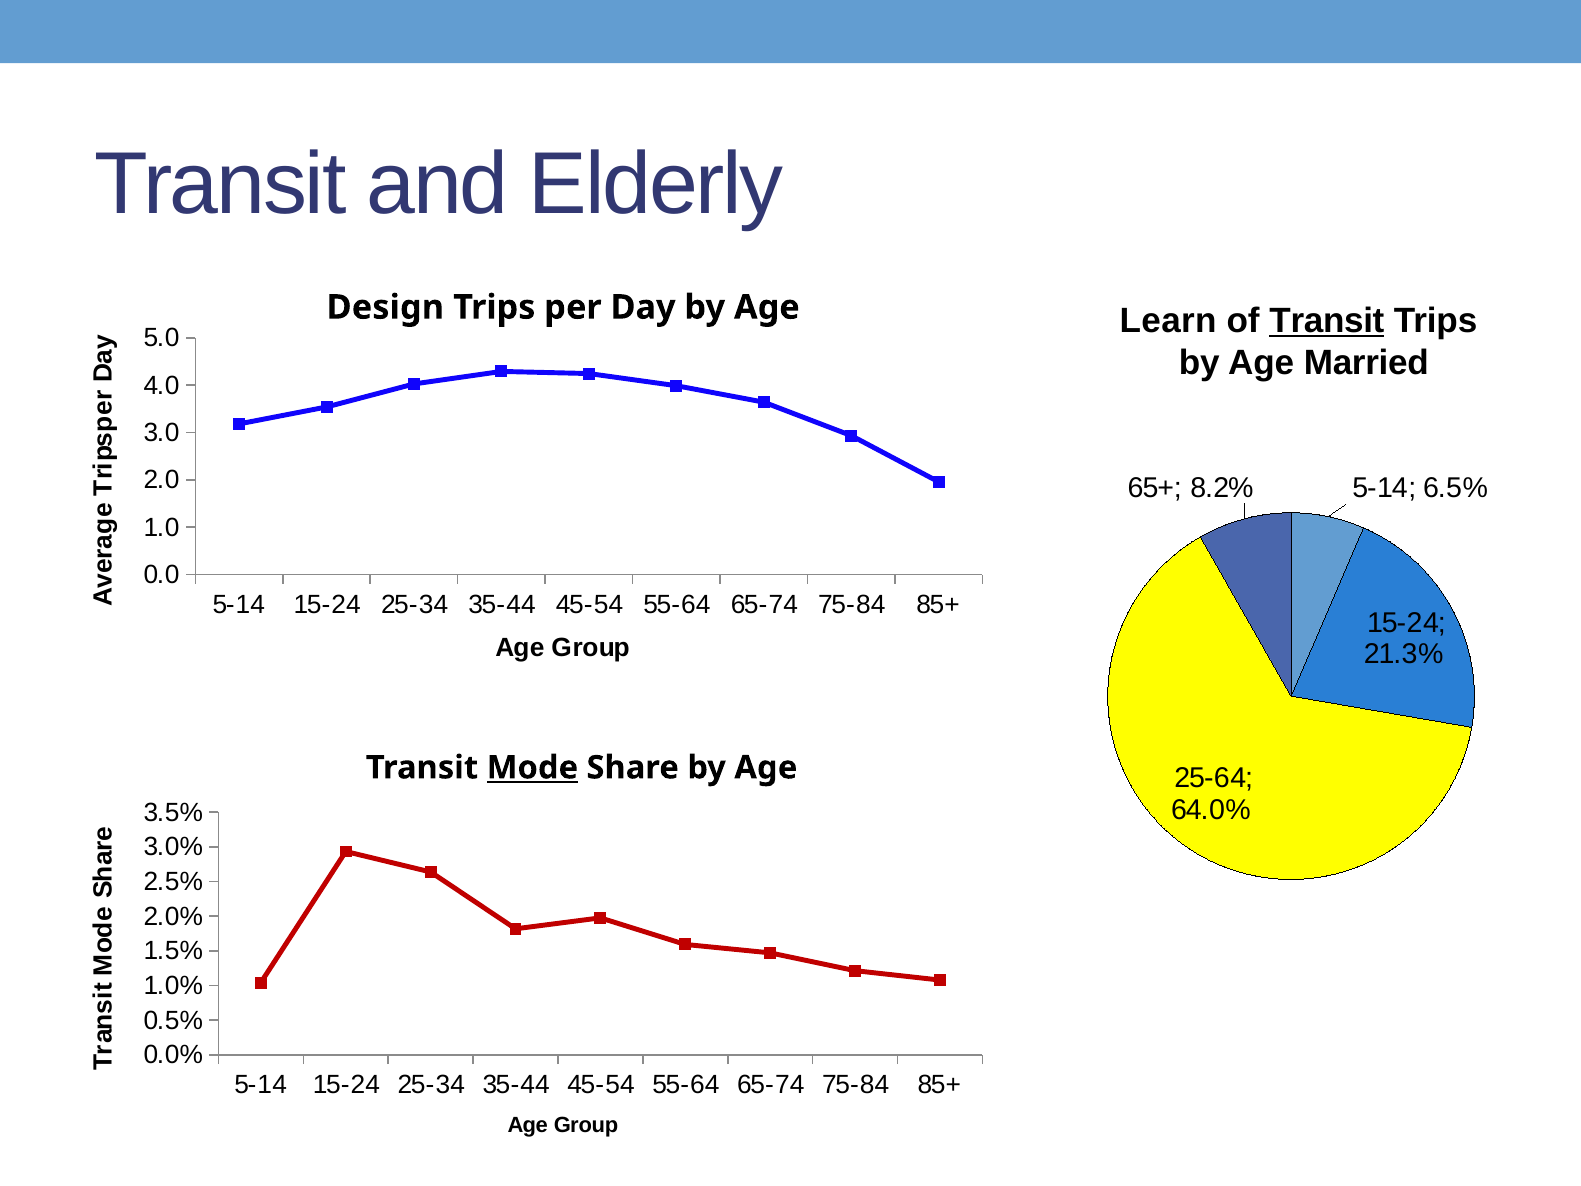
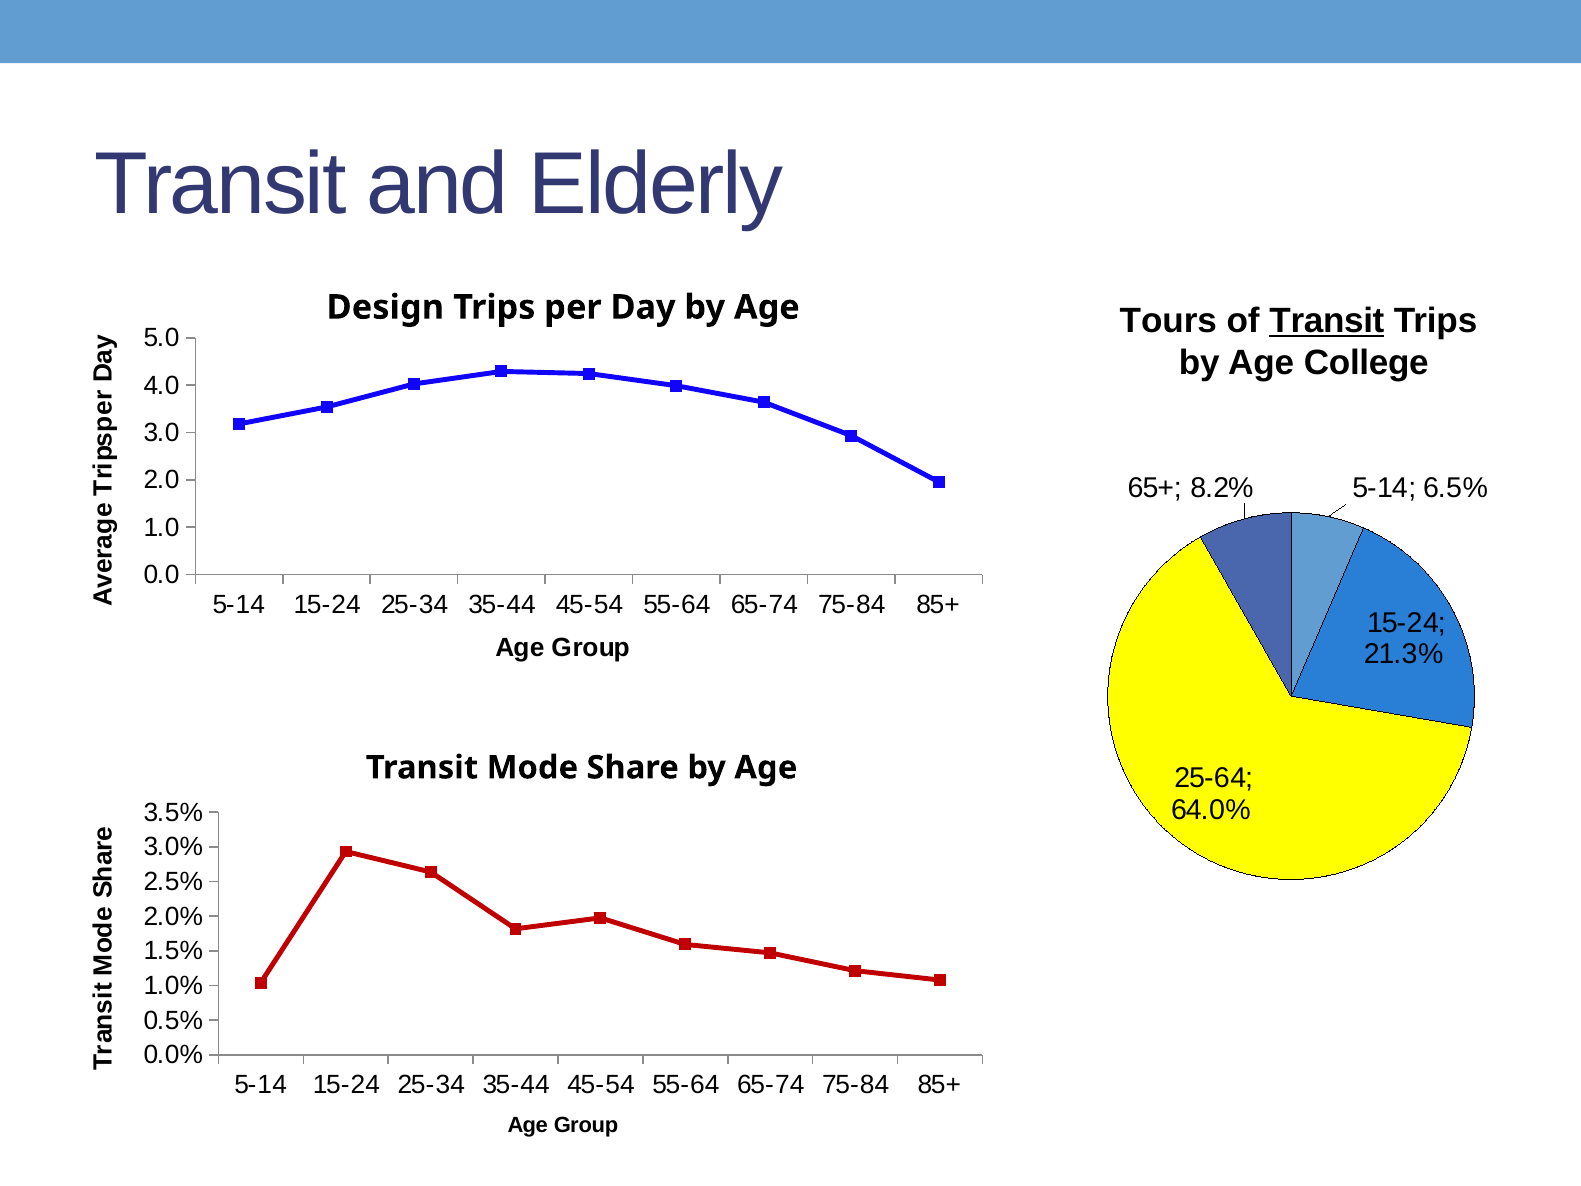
Learn: Learn -> Tours
Married: Married -> College
Mode underline: present -> none
